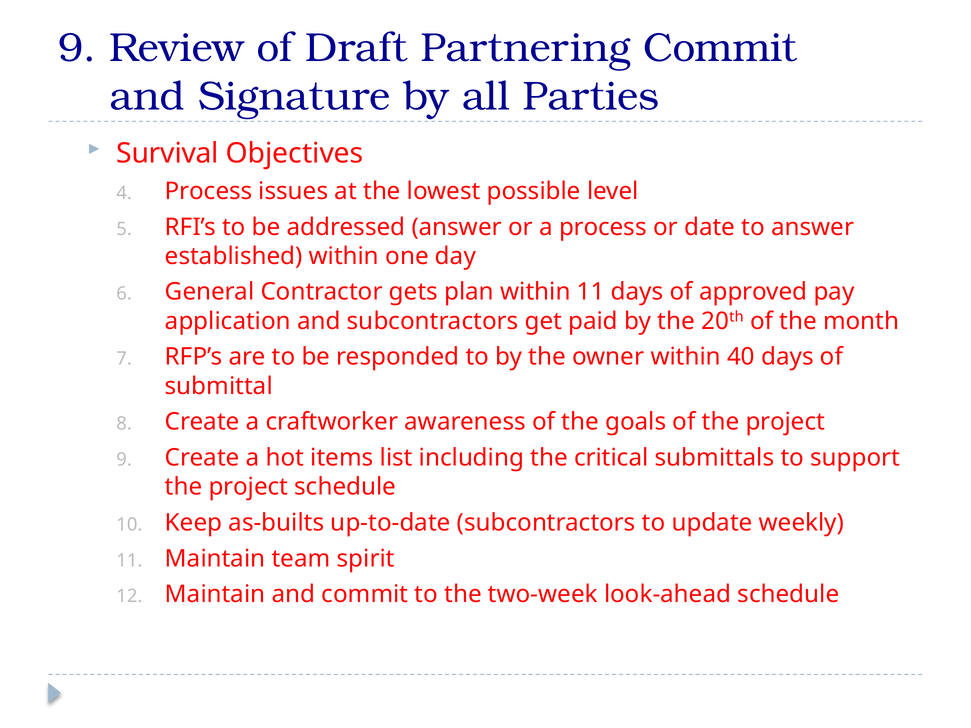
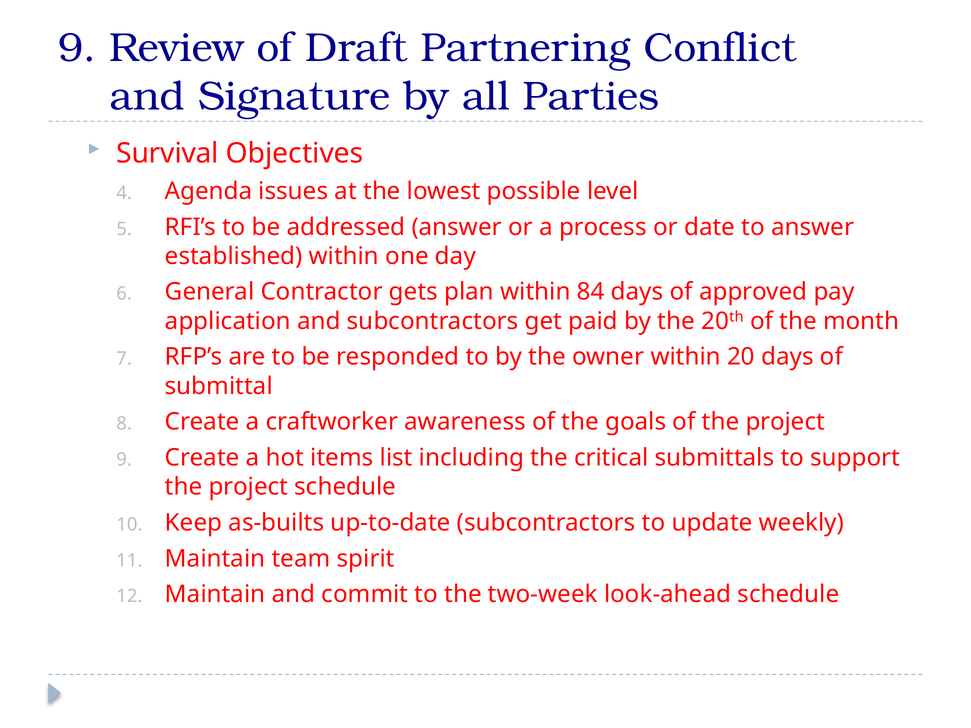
Partnering Commit: Commit -> Conflict
Process at (209, 191): Process -> Agenda
within 11: 11 -> 84
40: 40 -> 20
